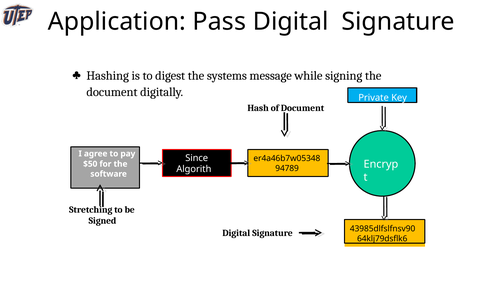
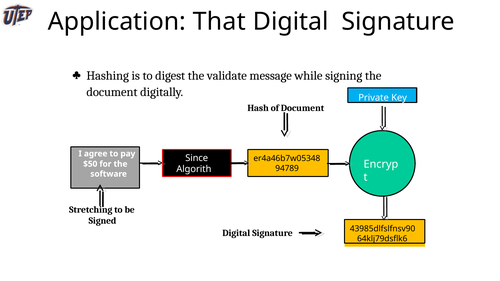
Pass: Pass -> That
systems: systems -> validate
